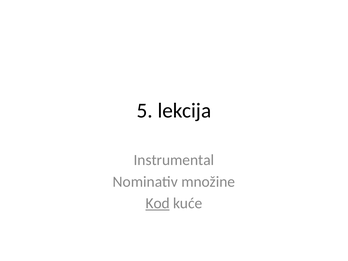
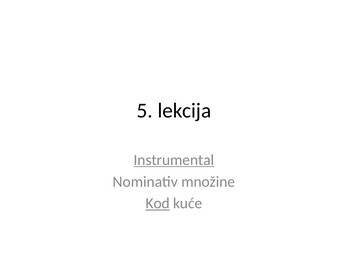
Instrumental underline: none -> present
